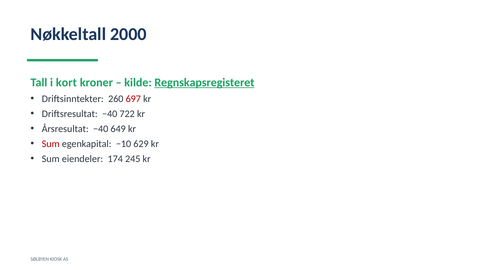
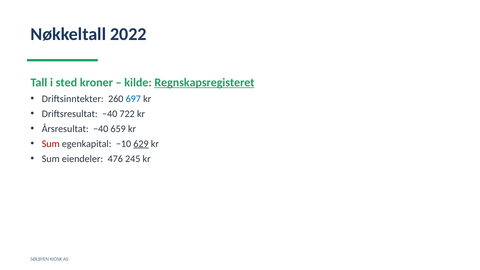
2000: 2000 -> 2022
kort: kort -> sted
697 colour: red -> blue
649: 649 -> 659
629 underline: none -> present
174: 174 -> 476
